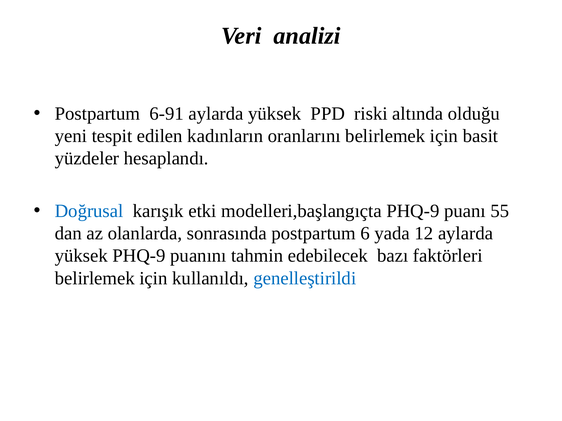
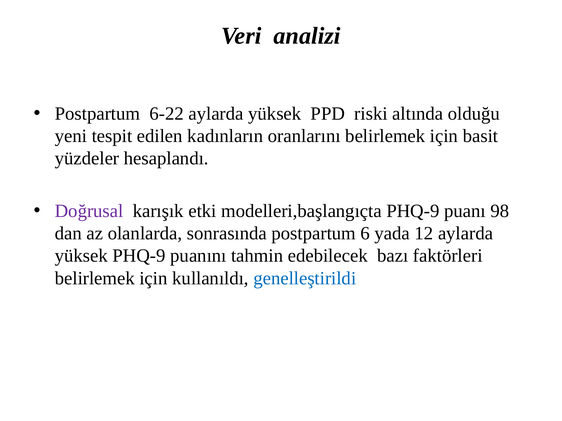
6-91: 6-91 -> 6-22
Doğrusal colour: blue -> purple
55: 55 -> 98
